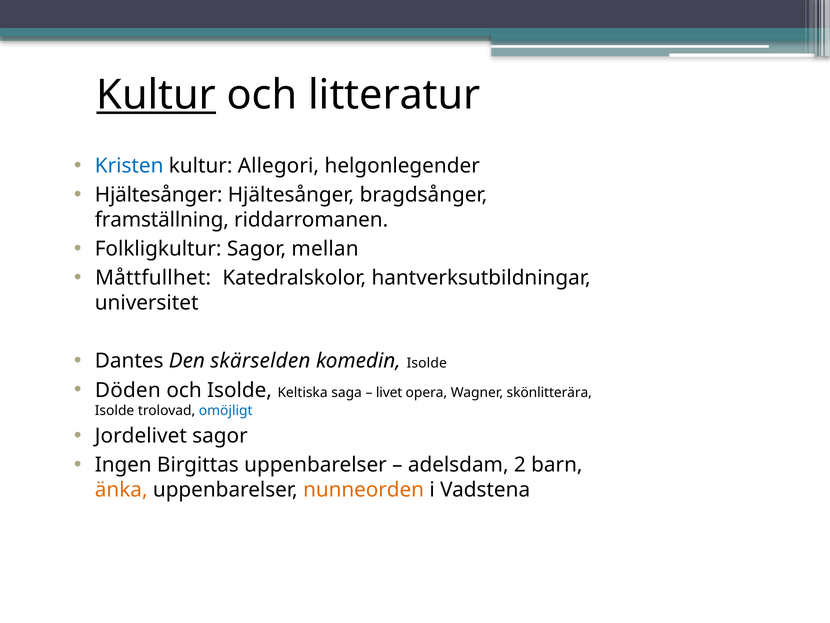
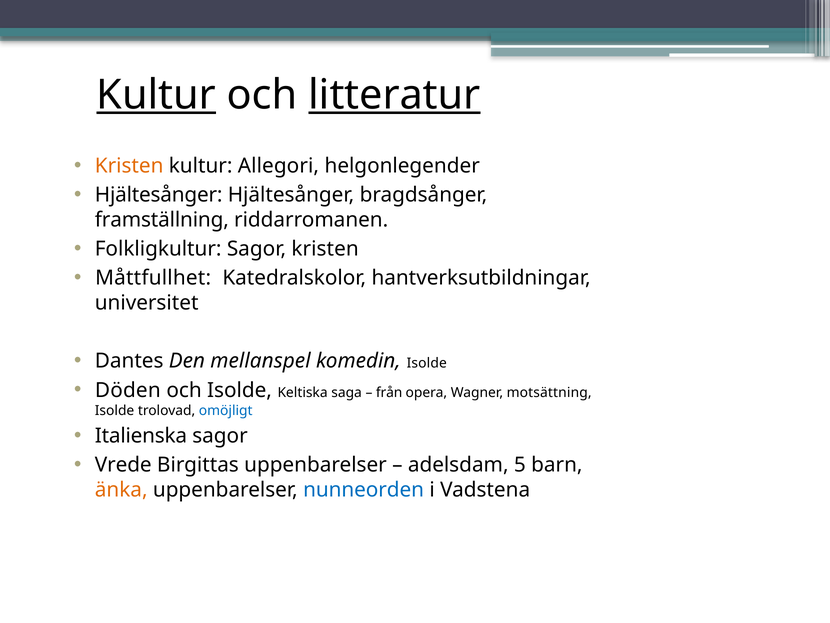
litteratur underline: none -> present
Kristen at (129, 166) colour: blue -> orange
Sagor mellan: mellan -> kristen
skärselden: skärselden -> mellanspel
livet: livet -> från
skönlitterära: skönlitterära -> motsättning
Jordelivet: Jordelivet -> Italienska
Ingen: Ingen -> Vrede
2: 2 -> 5
nunneorden colour: orange -> blue
